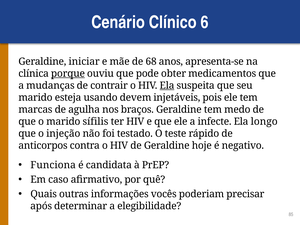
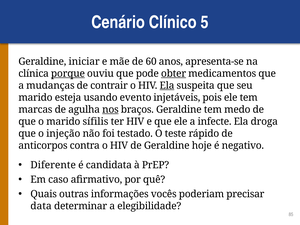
6: 6 -> 5
68: 68 -> 60
obter underline: none -> present
devem: devem -> evento
nos underline: none -> present
longo: longo -> droga
Funciona: Funciona -> Diferente
após: após -> data
